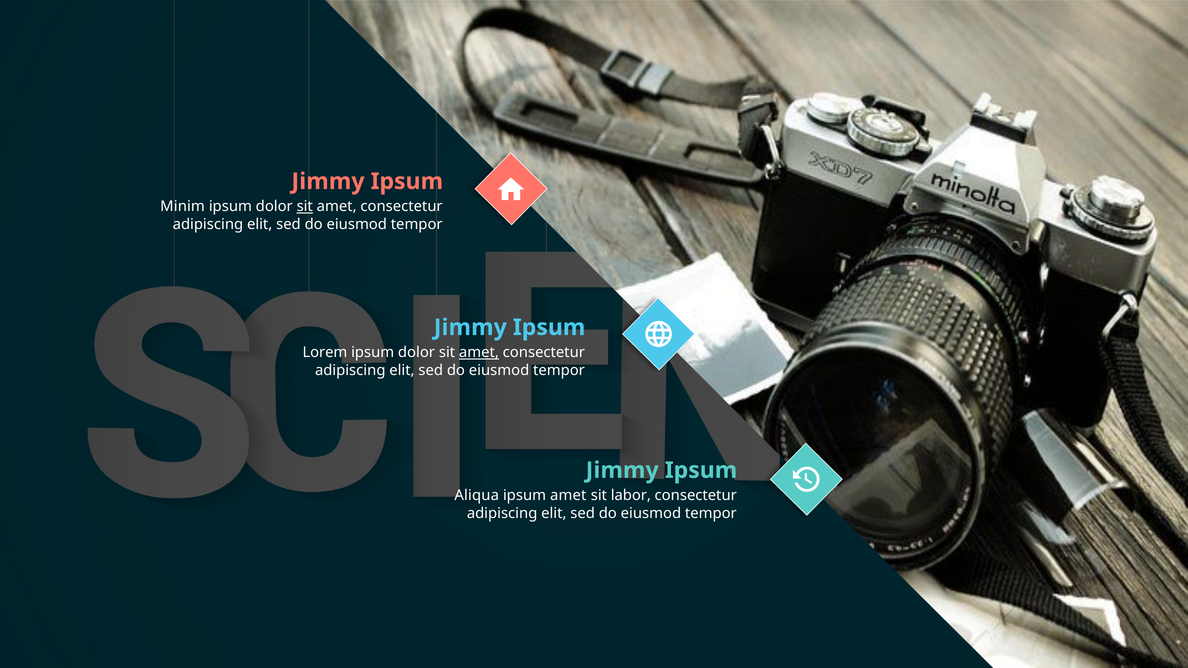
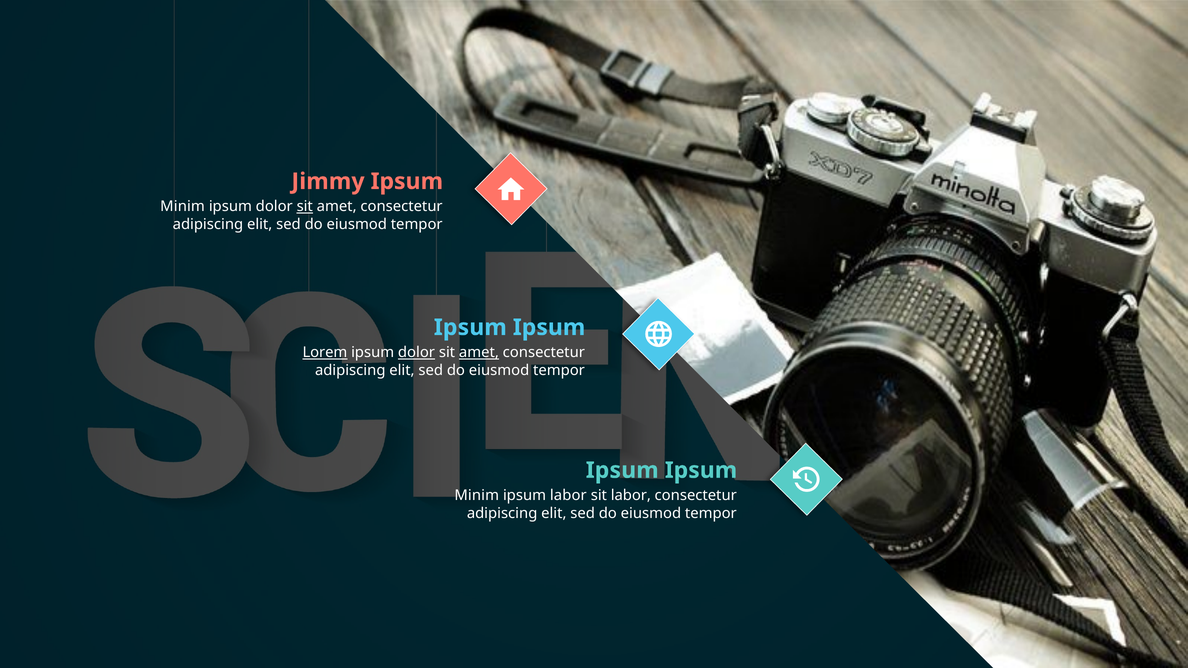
Jimmy at (470, 328): Jimmy -> Ipsum
Lorem underline: none -> present
dolor at (416, 353) underline: none -> present
Jimmy at (622, 470): Jimmy -> Ipsum
Aliqua at (477, 496): Aliqua -> Minim
ipsum amet: amet -> labor
